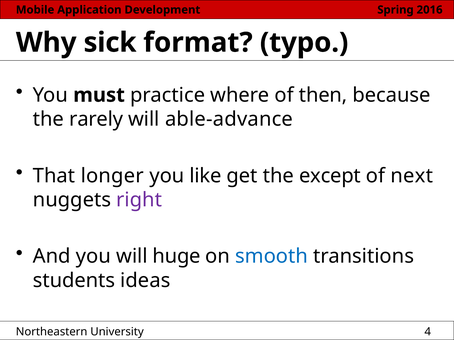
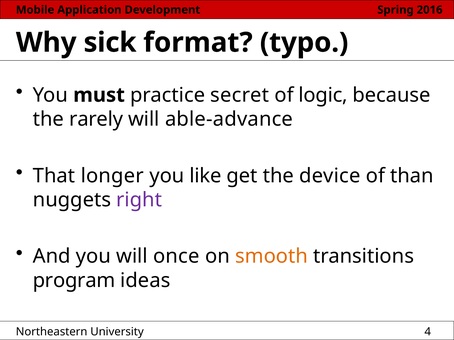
where: where -> secret
then: then -> logic
except: except -> device
next: next -> than
huge: huge -> once
smooth colour: blue -> orange
students: students -> program
